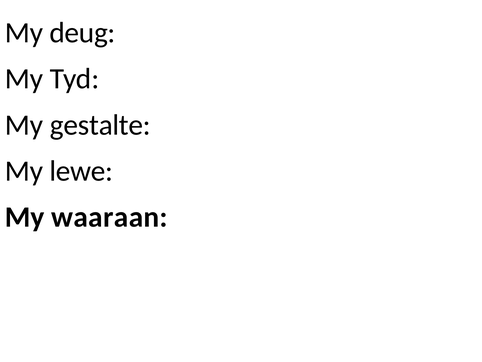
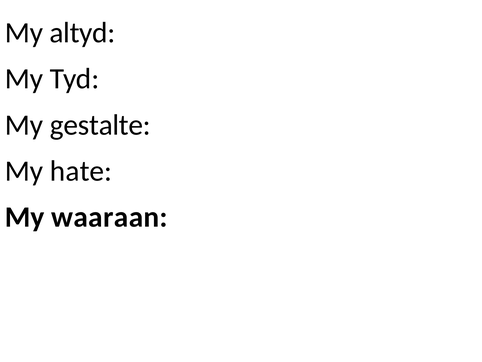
deug: deug -> altyd
lewe: lewe -> hate
